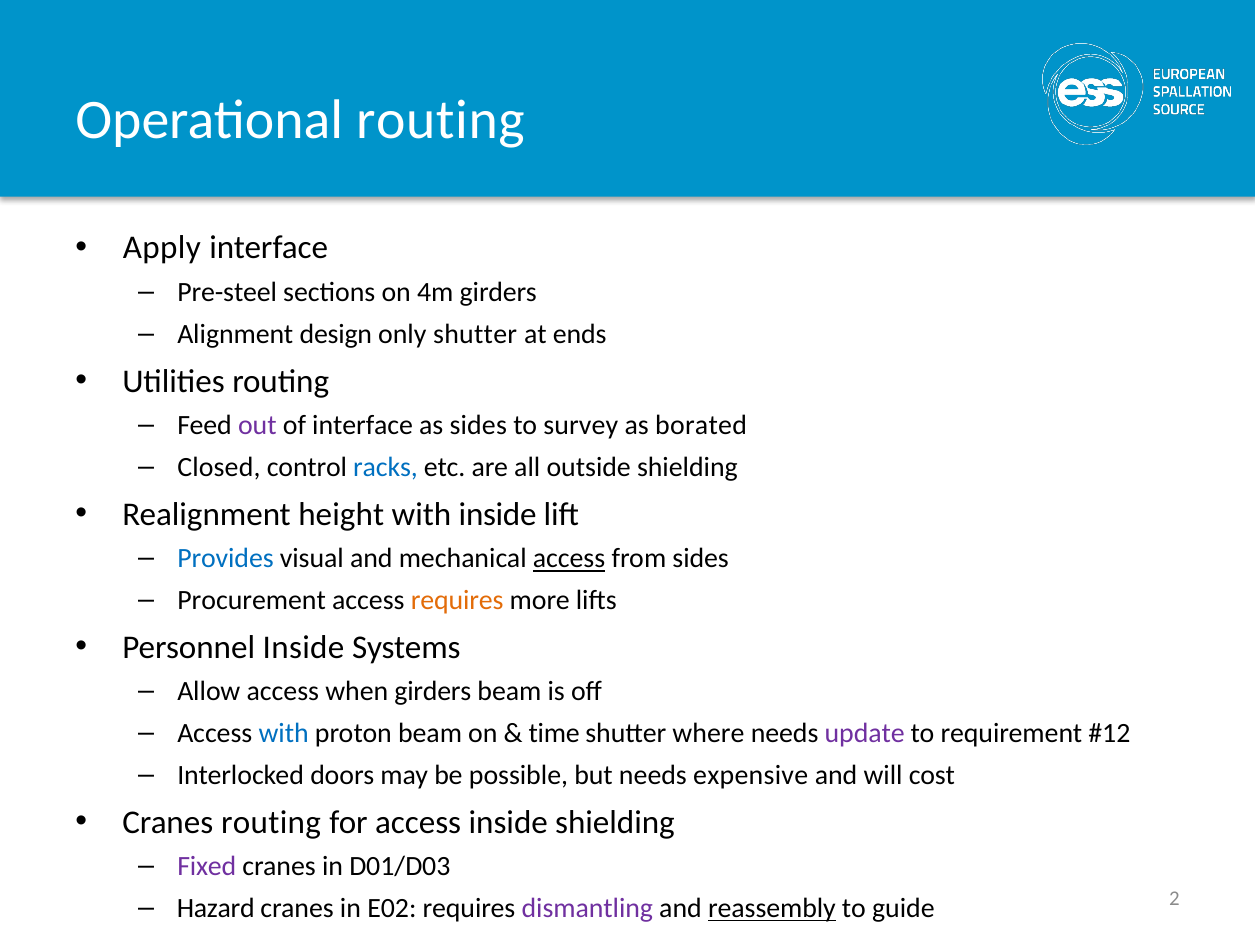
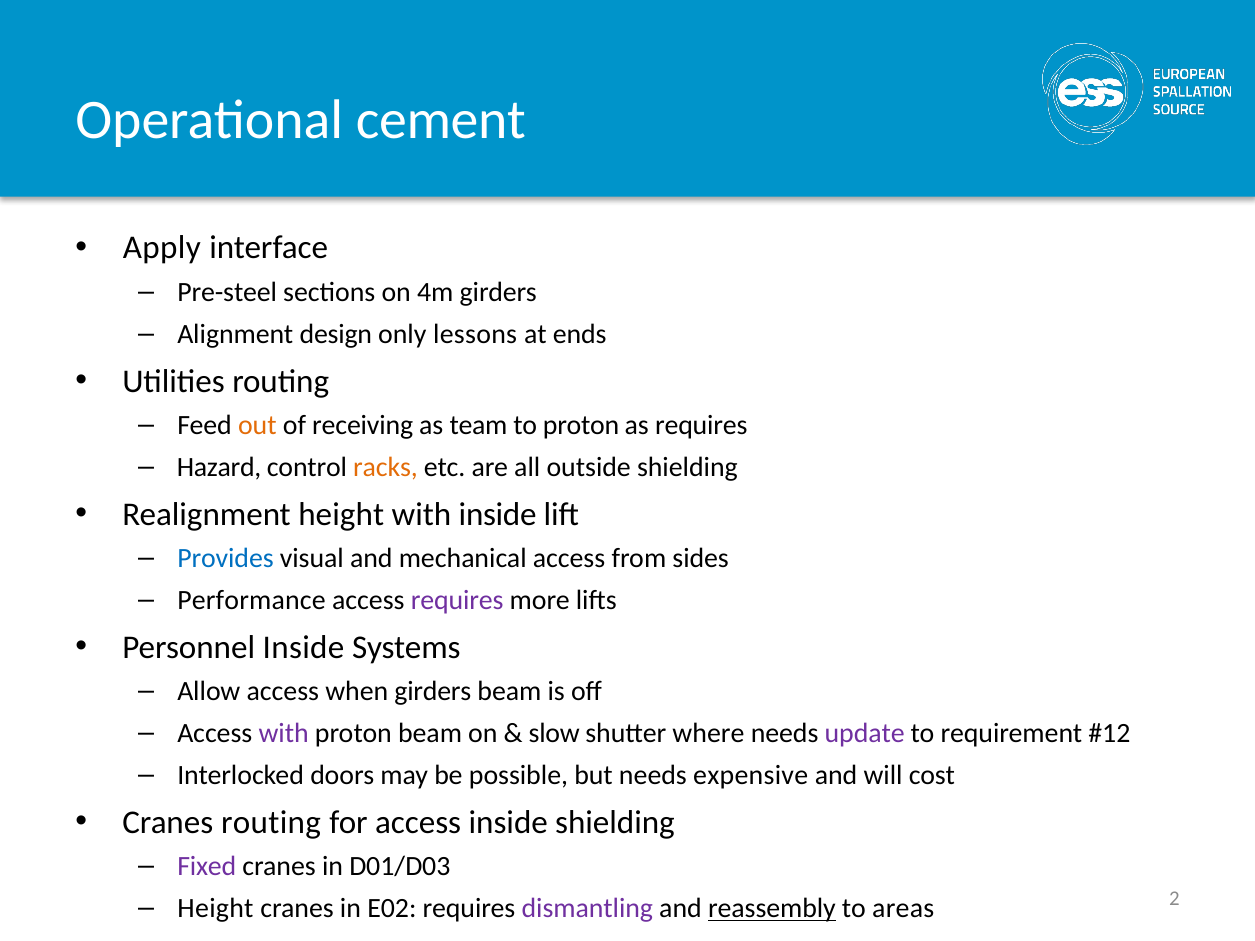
Operational routing: routing -> cement
only shutter: shutter -> lessons
out colour: purple -> orange
of interface: interface -> receiving
as sides: sides -> team
to survey: survey -> proton
as borated: borated -> requires
Closed: Closed -> Hazard
racks colour: blue -> orange
access at (569, 559) underline: present -> none
Procurement: Procurement -> Performance
requires at (457, 601) colour: orange -> purple
with at (284, 734) colour: blue -> purple
time: time -> slow
Hazard at (216, 909): Hazard -> Height
guide: guide -> areas
